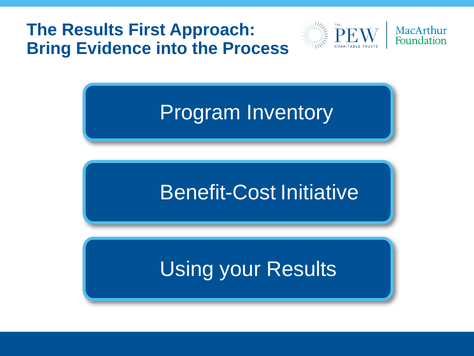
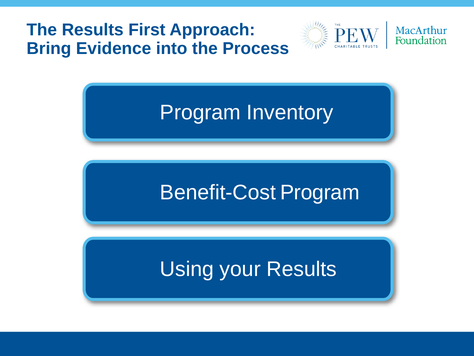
Benefit-Cost Initiative: Initiative -> Program
